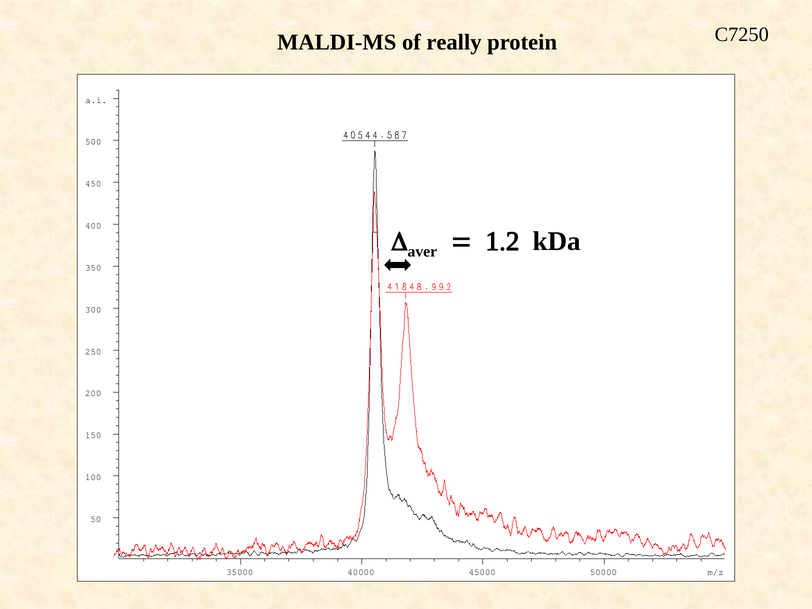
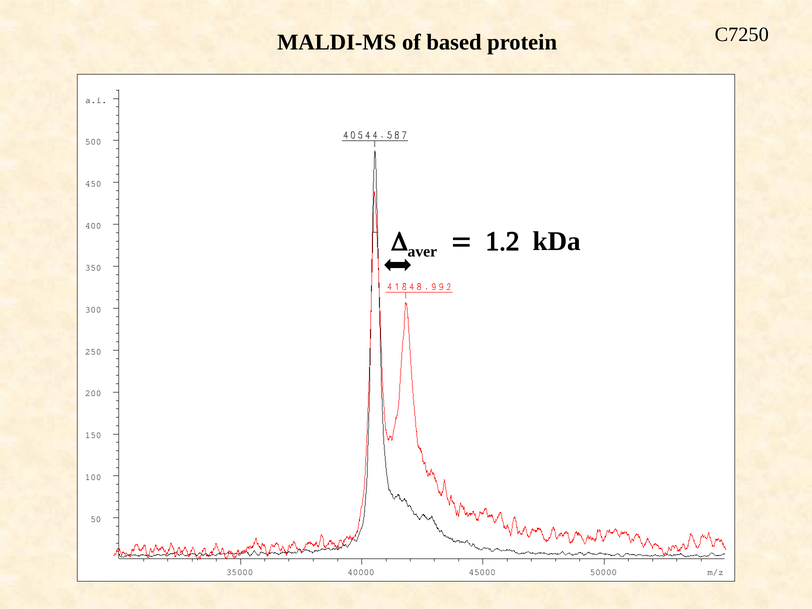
really: really -> based
